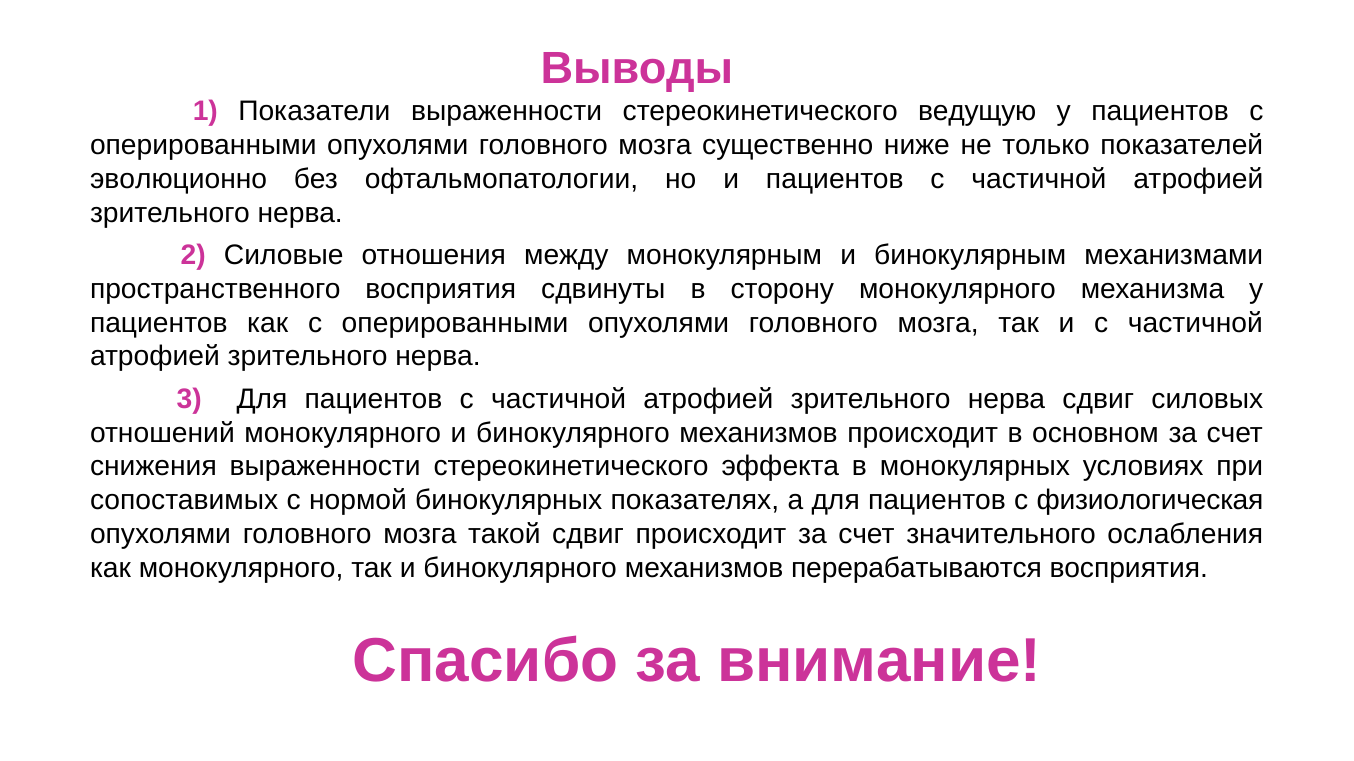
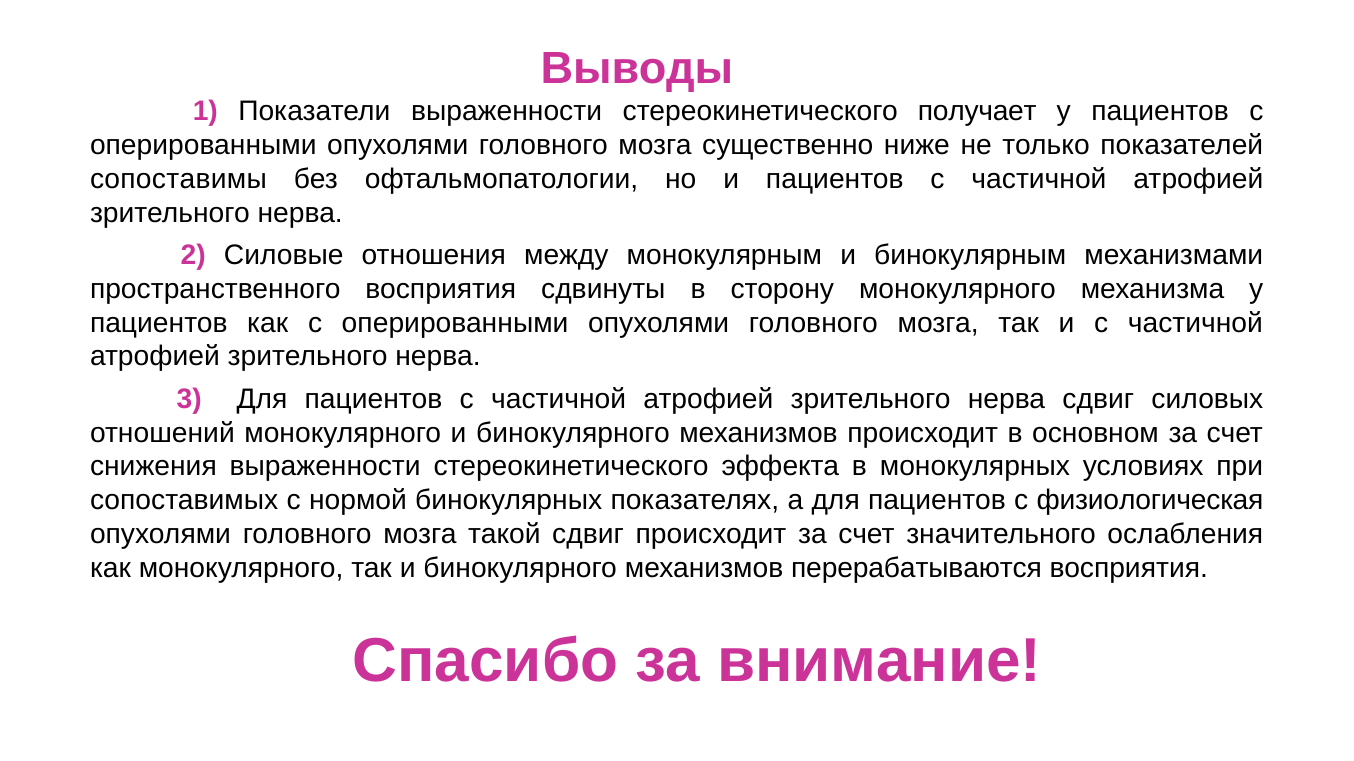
ведущую: ведущую -> получает
эволюционно: эволюционно -> сопоставимы
